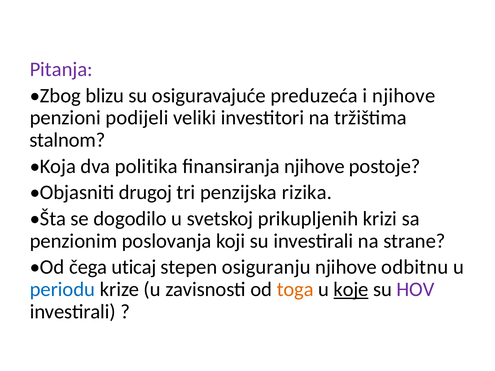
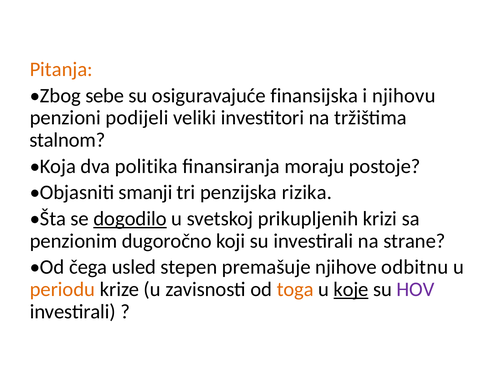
Pitanja colour: purple -> orange
blizu: blizu -> sebe
preduzeća: preduzeća -> finansijska
i njihove: njihove -> njihovu
finansiranja njihove: njihove -> moraju
drugoj: drugoj -> smanji
dogodilo underline: none -> present
poslovanja: poslovanja -> dugoročno
uticaj: uticaj -> usled
osiguranju: osiguranju -> premašuje
periodu colour: blue -> orange
